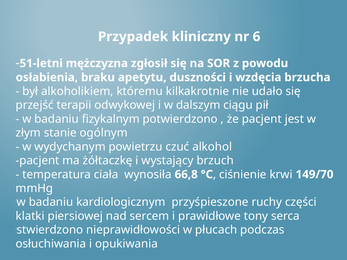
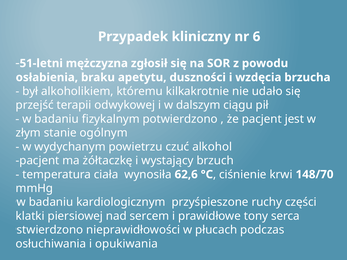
66,8: 66,8 -> 62,6
149/70: 149/70 -> 148/70
